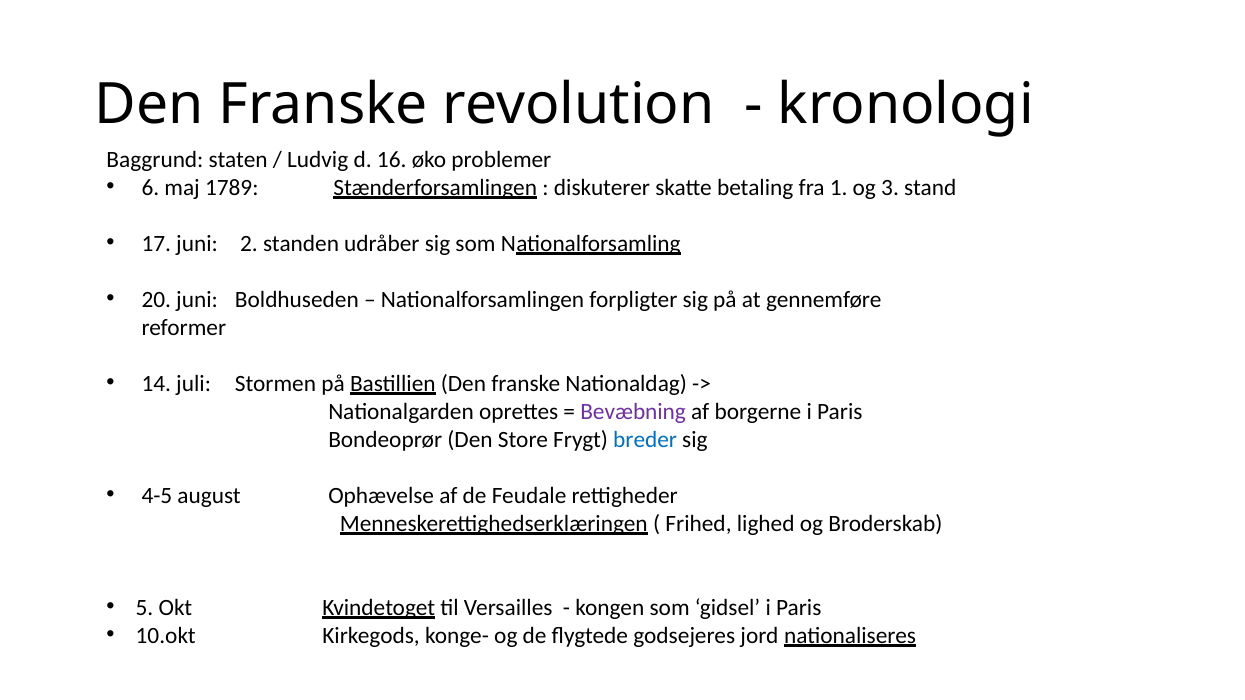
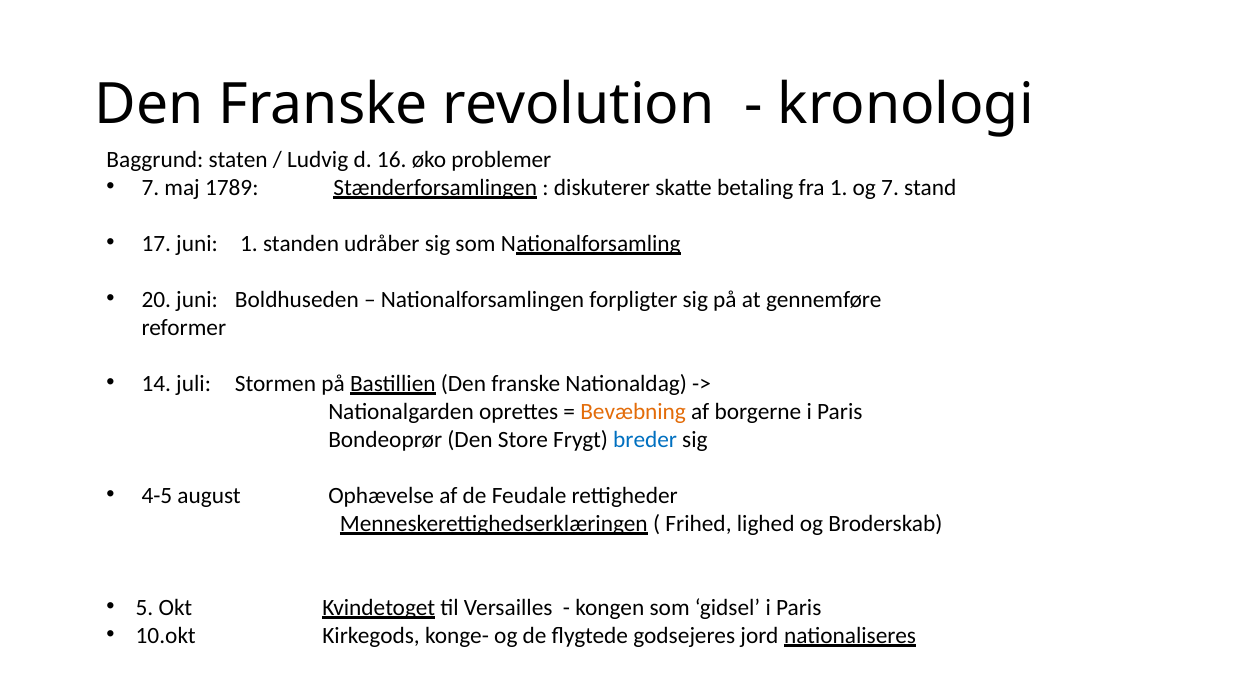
6 at (150, 188): 6 -> 7
og 3: 3 -> 7
juni 2: 2 -> 1
Bevæbning colour: purple -> orange
